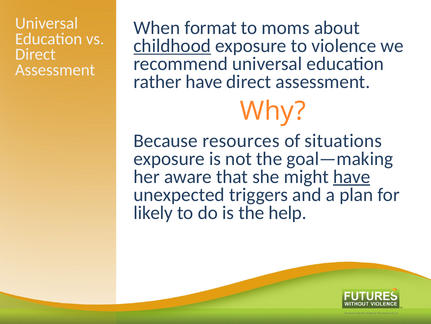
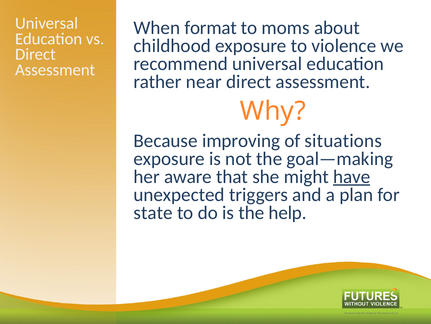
childhood underline: present -> none
rather have: have -> near
resources: resources -> improving
likely: likely -> state
